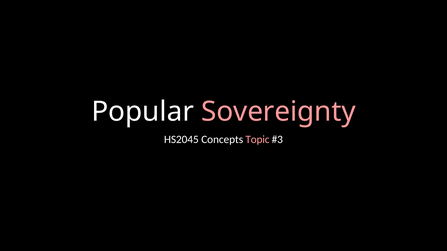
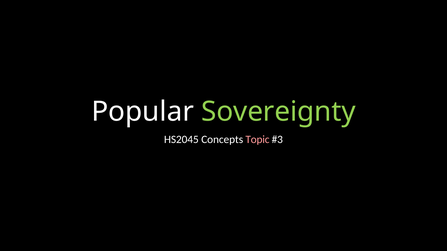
Sovereignty colour: pink -> light green
